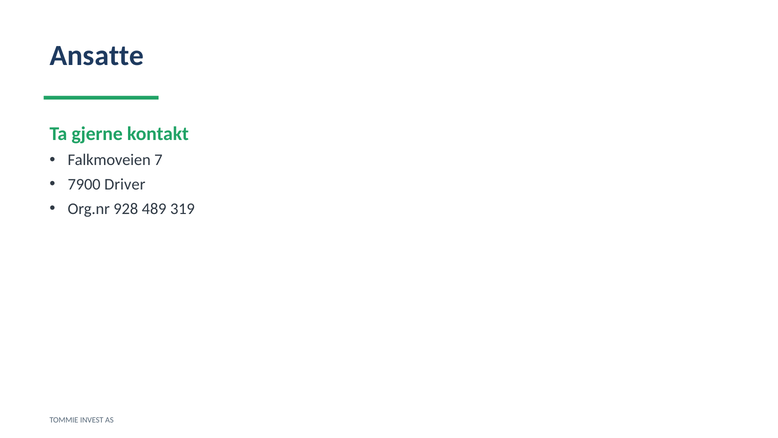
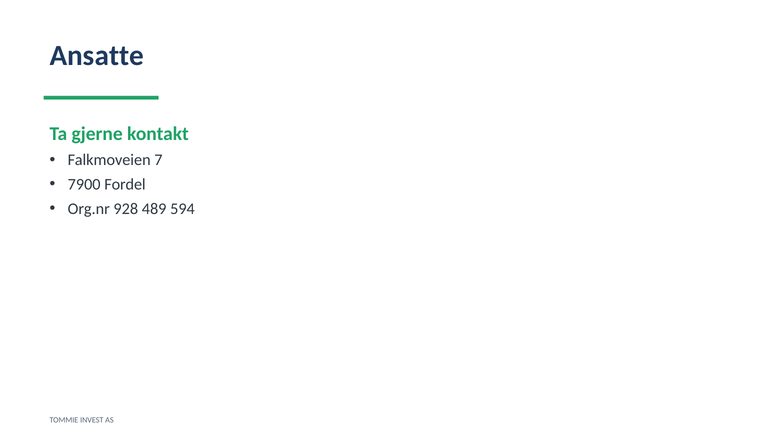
Driver: Driver -> Fordel
319: 319 -> 594
